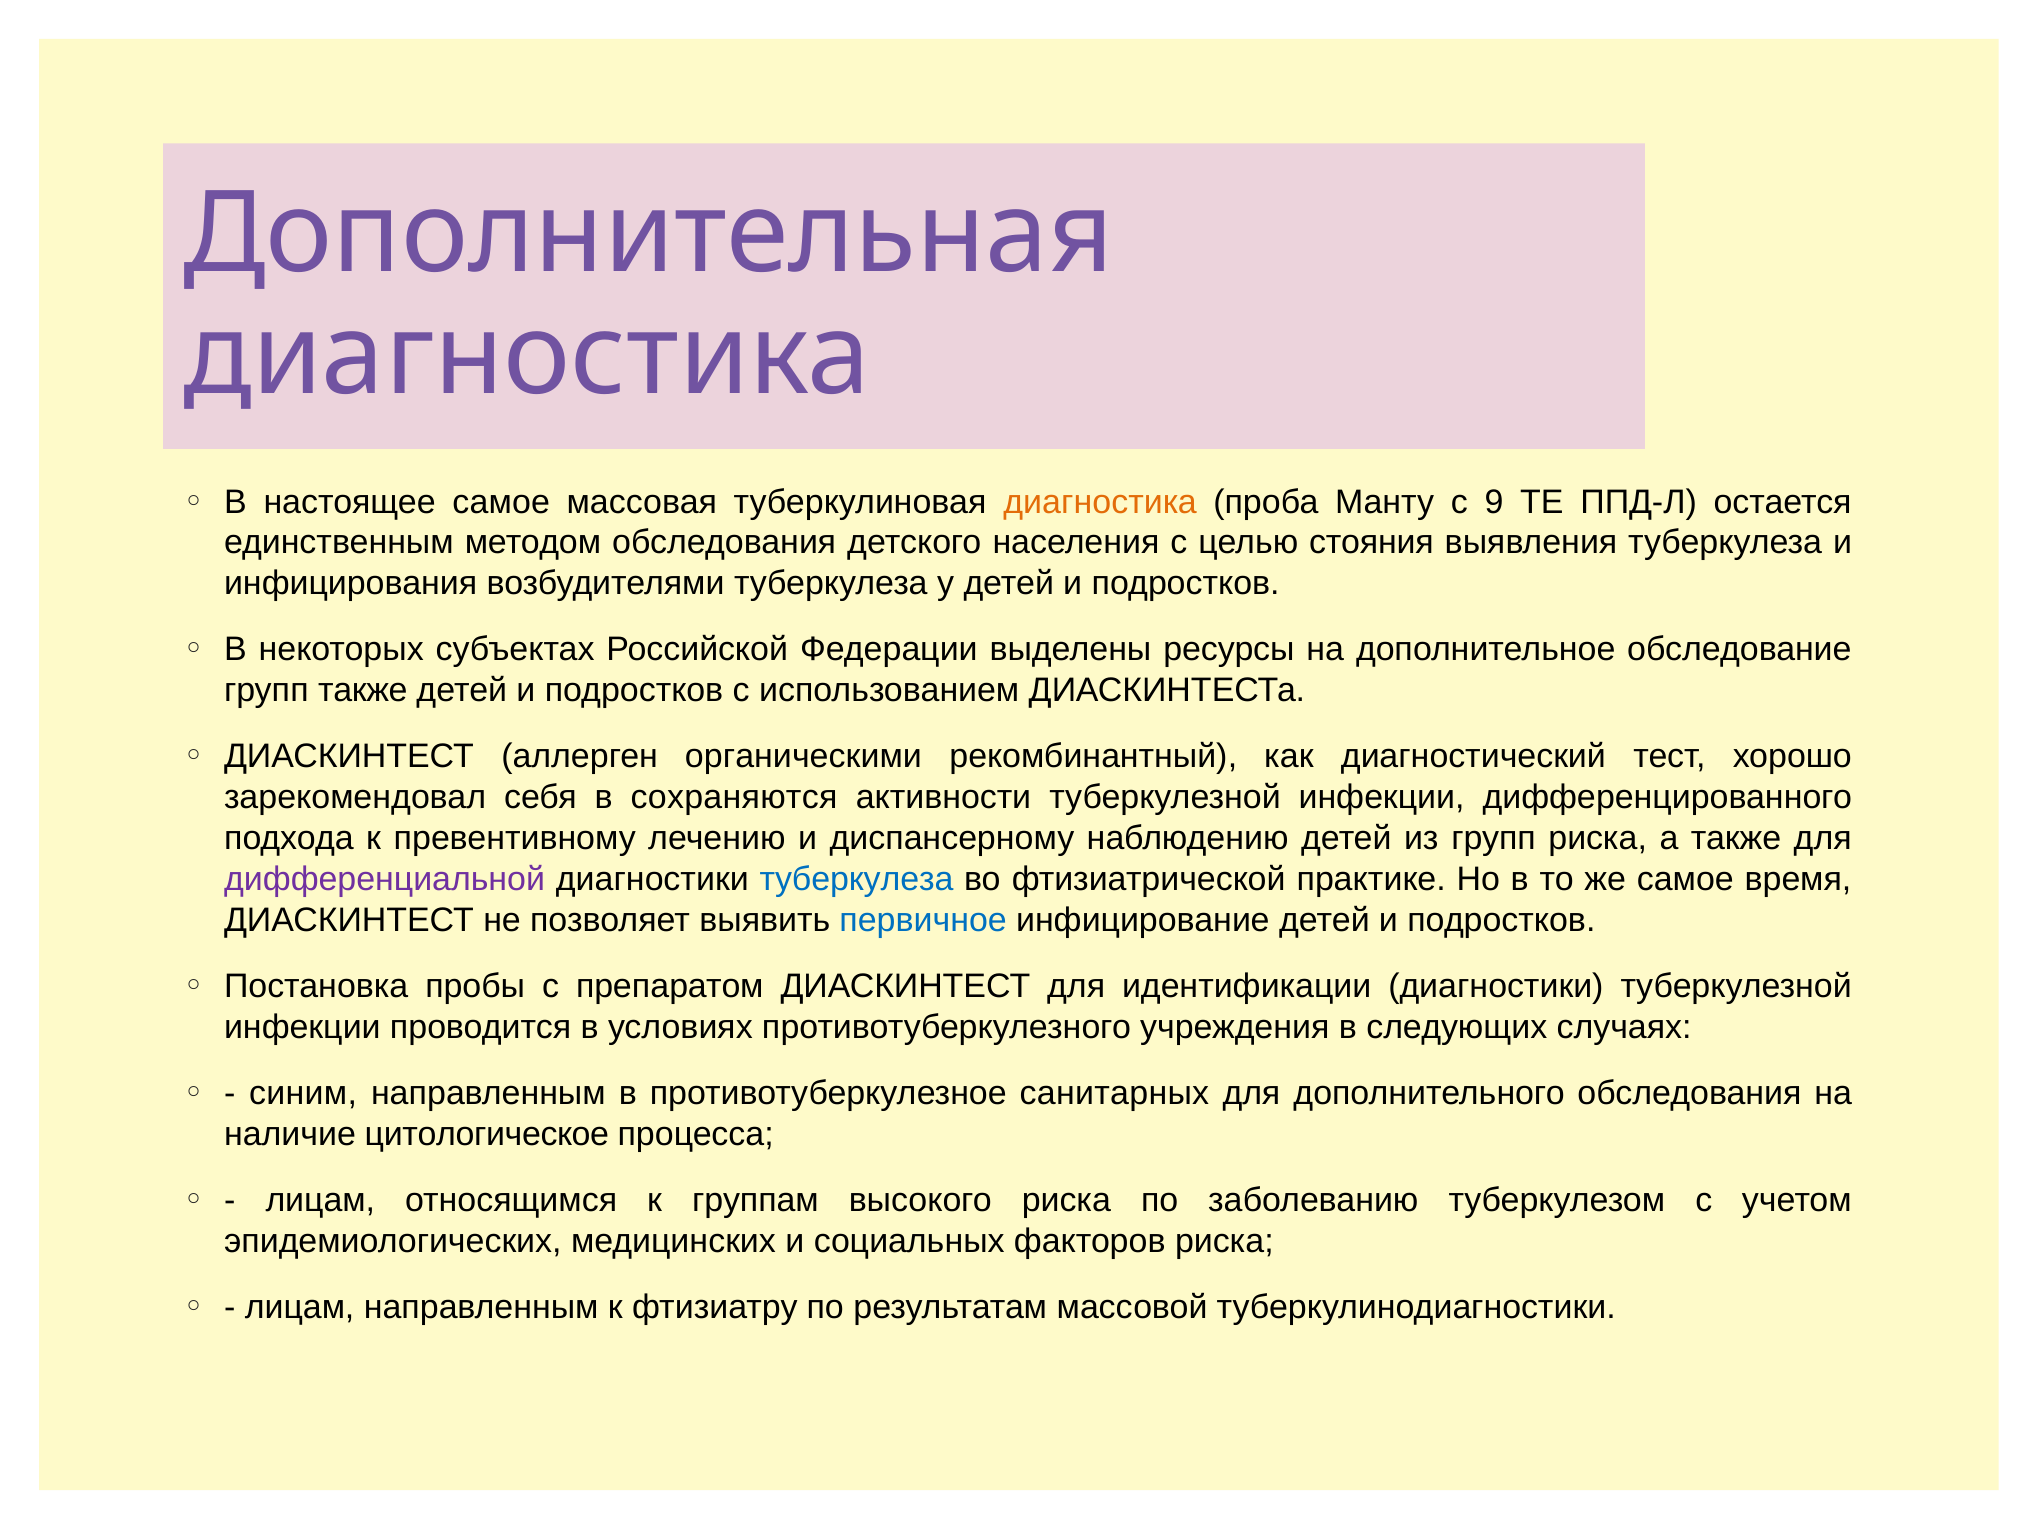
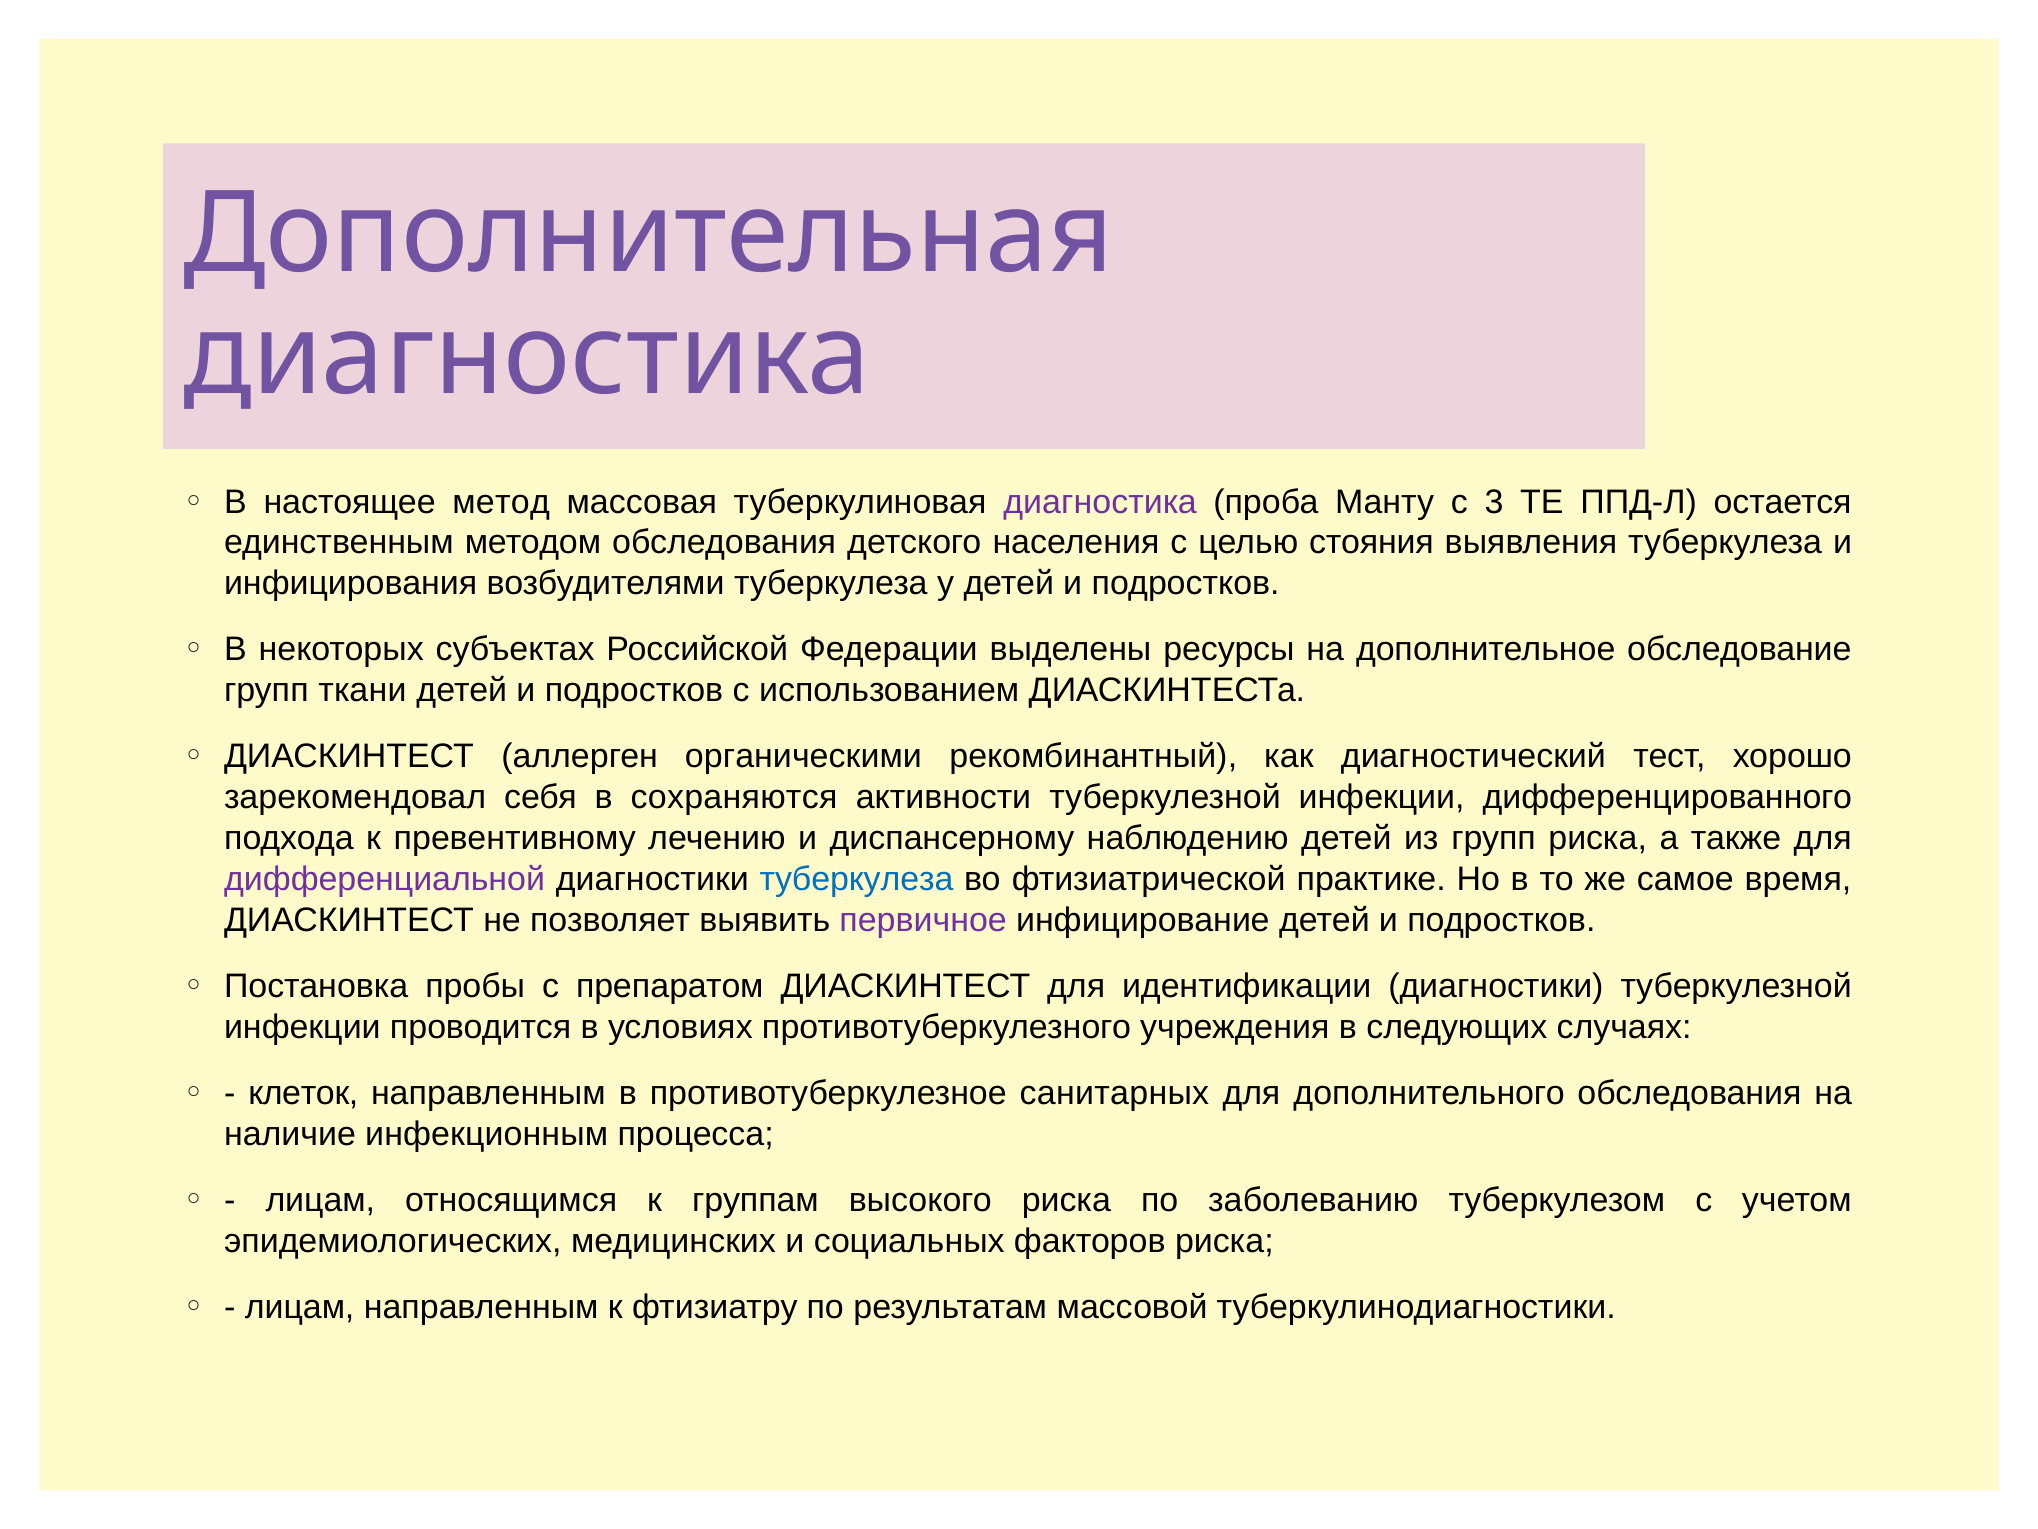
настоящее самое: самое -> метод
диагностика at (1100, 502) colour: orange -> purple
9: 9 -> 3
групп также: также -> ткани
первичное colour: blue -> purple
синим: синим -> клеток
цитологическое: цитологическое -> инфекционным
